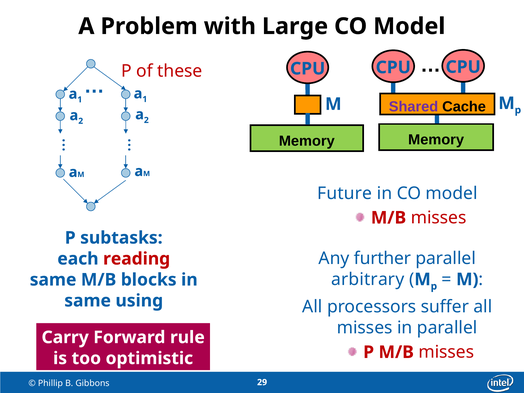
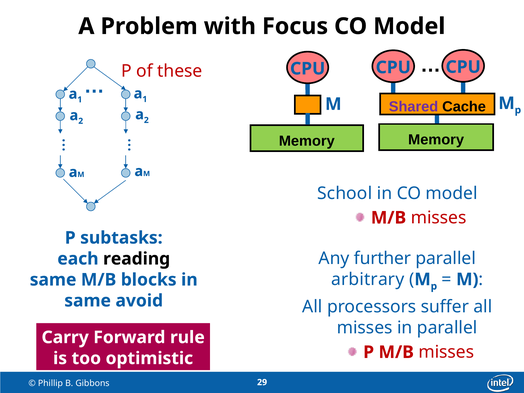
Large: Large -> Focus
Future: Future -> School
reading colour: red -> black
using: using -> avoid
